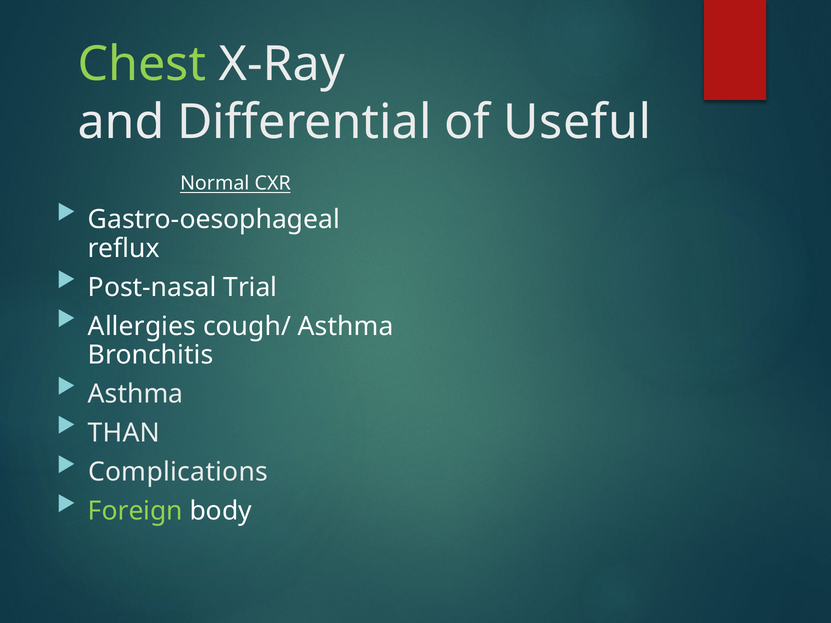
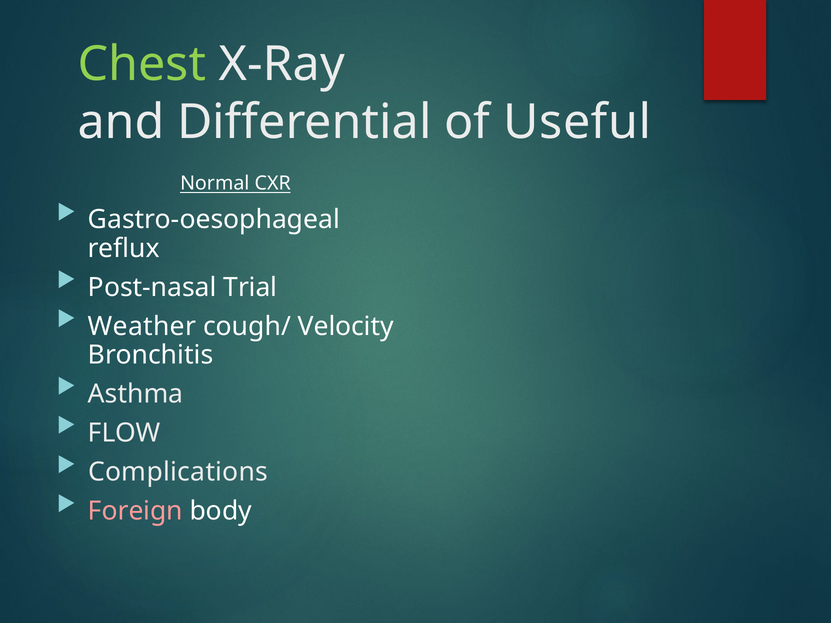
Allergies: Allergies -> Weather
cough/ Asthma: Asthma -> Velocity
THAN: THAN -> FLOW
Foreign colour: light green -> pink
